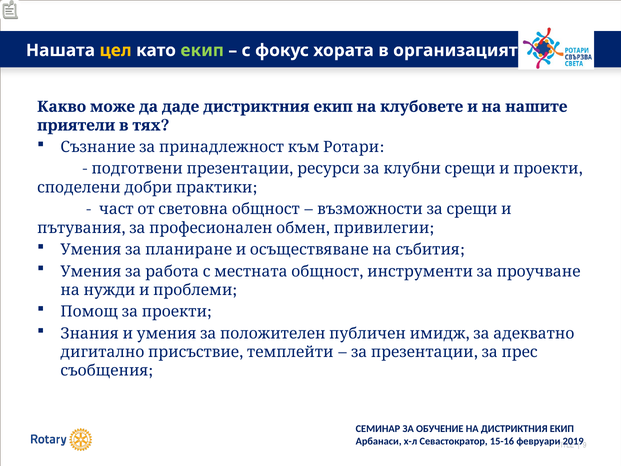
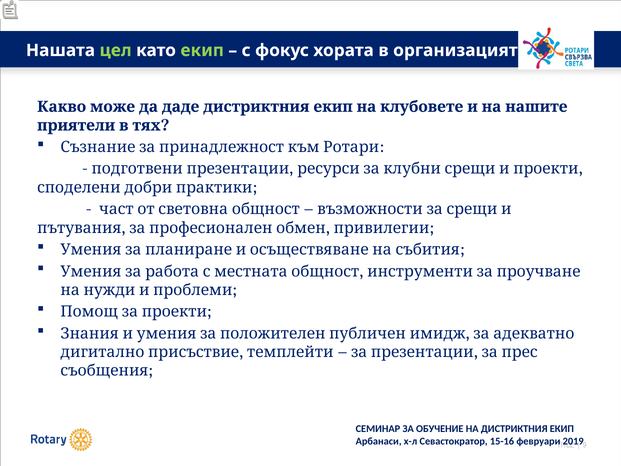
цел colour: yellow -> light green
